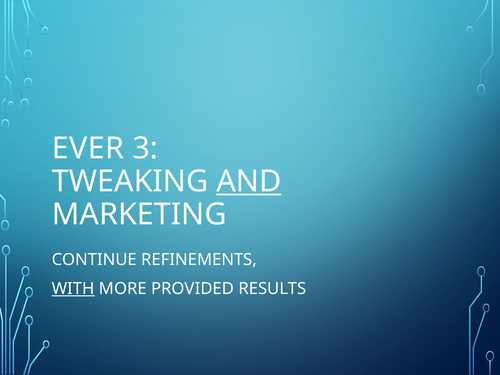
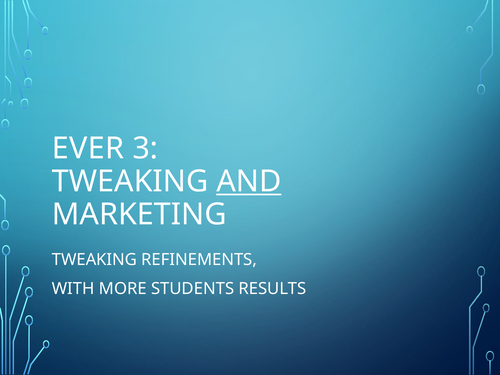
CONTINUE at (94, 260): CONTINUE -> TWEAKING
WITH underline: present -> none
PROVIDED: PROVIDED -> STUDENTS
